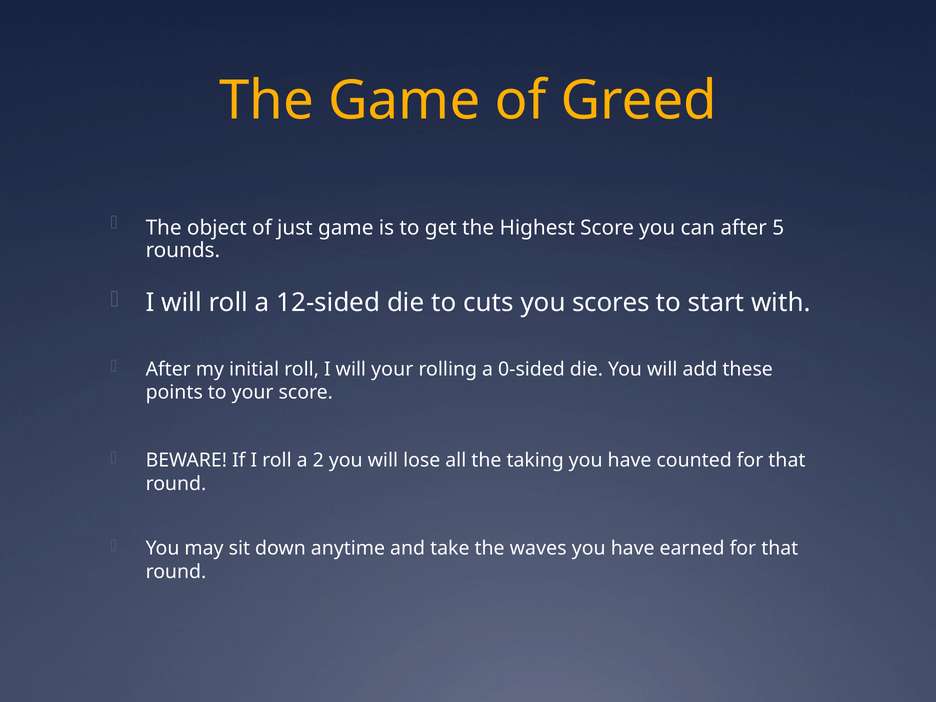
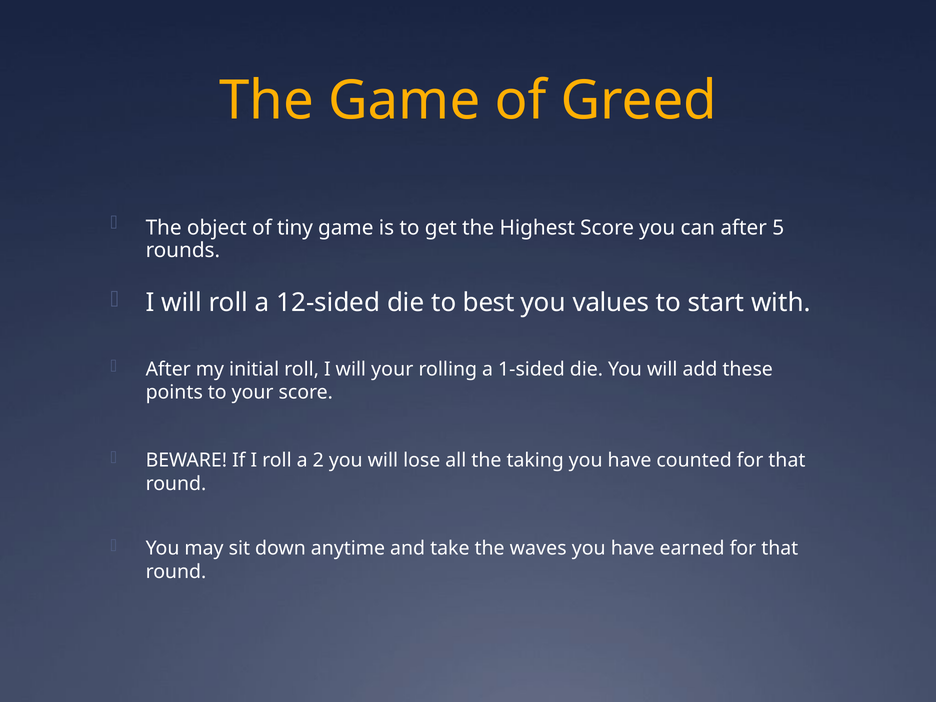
just: just -> tiny
cuts: cuts -> best
scores: scores -> values
0-sided: 0-sided -> 1-sided
